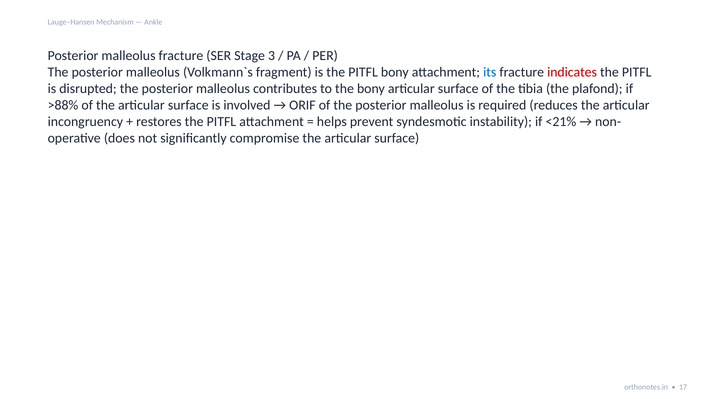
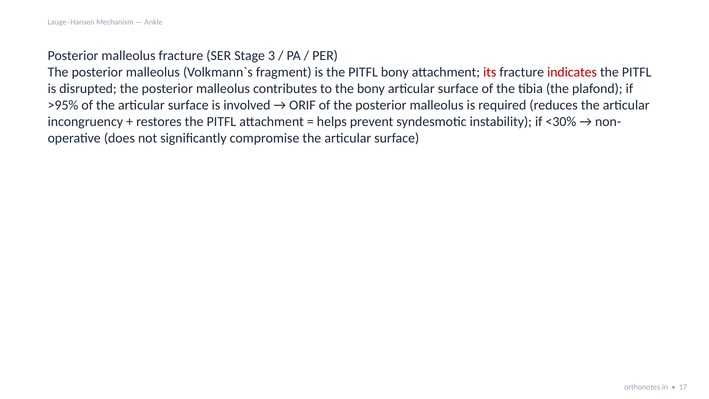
its colour: blue -> red
>88%: >88% -> >95%
<21%: <21% -> <30%
